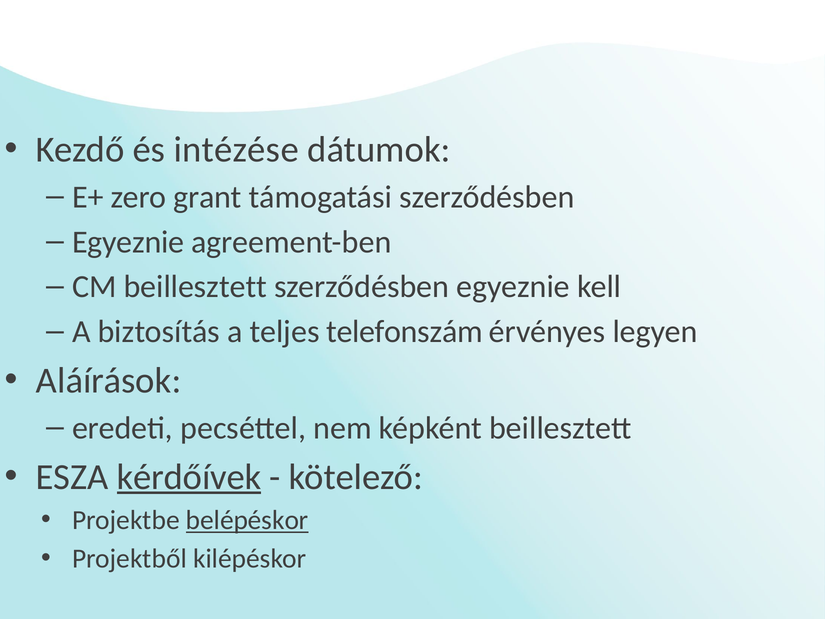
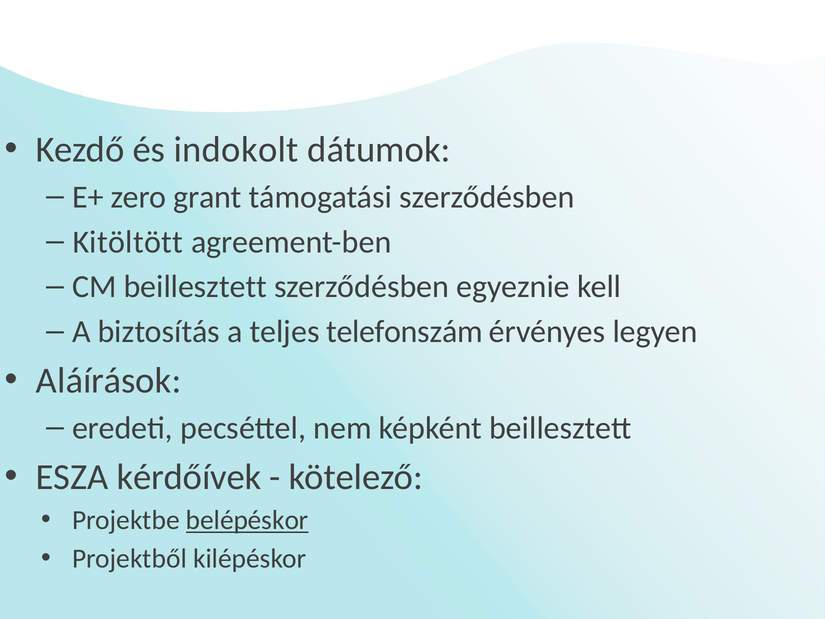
intézése: intézése -> indokolt
Egyeznie at (128, 242): Egyeznie -> Kitöltött
kérdőívek underline: present -> none
